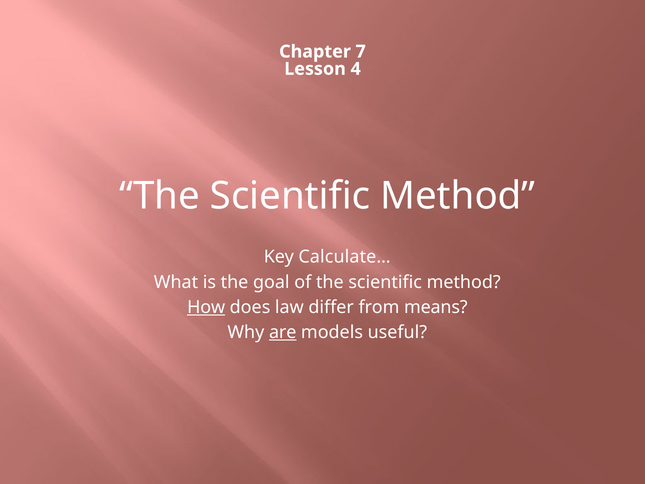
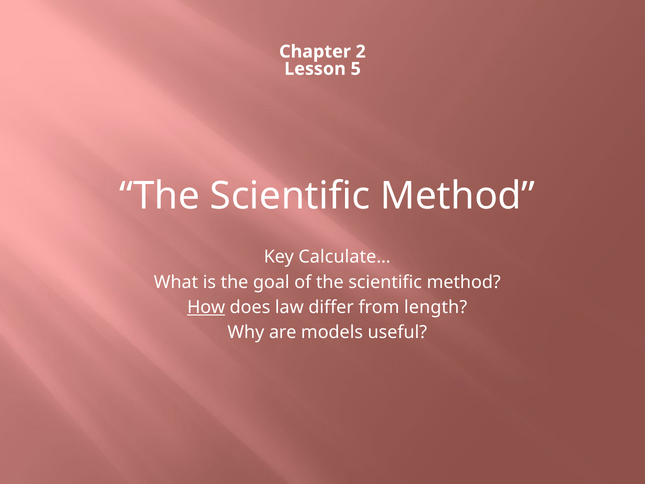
7: 7 -> 2
4: 4 -> 5
means: means -> length
are underline: present -> none
